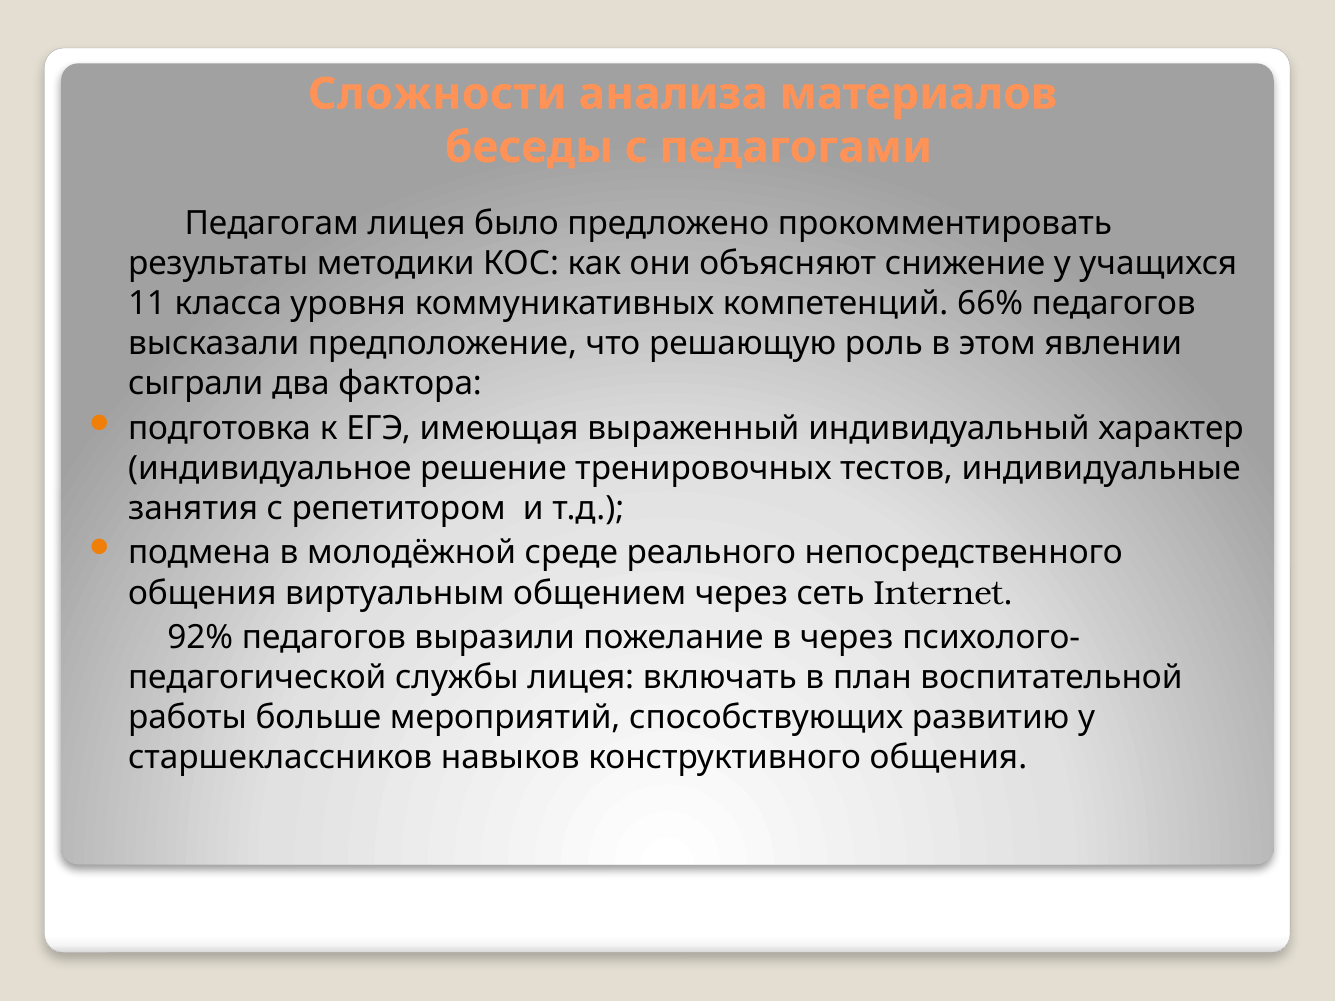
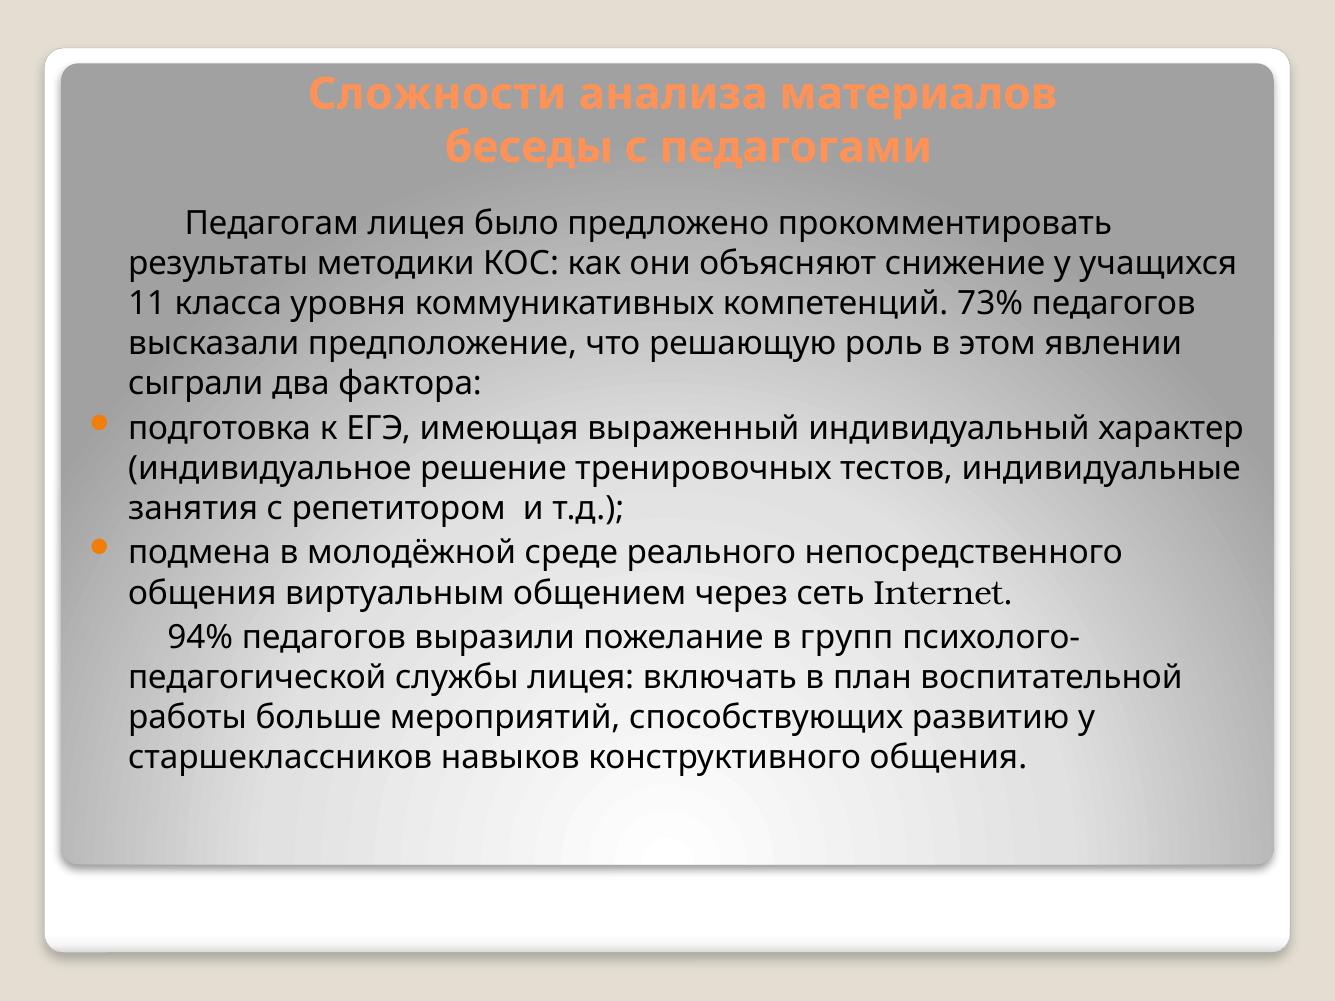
66%: 66% -> 73%
92%: 92% -> 94%
в через: через -> групп
